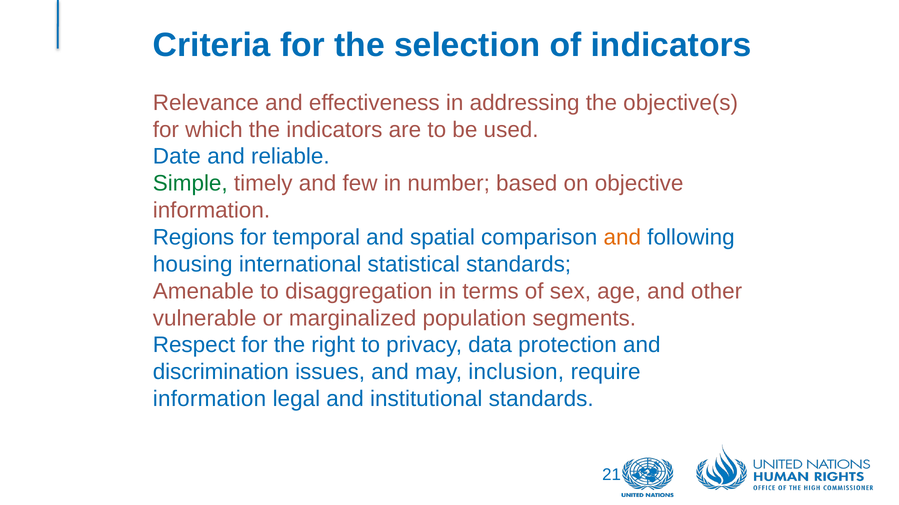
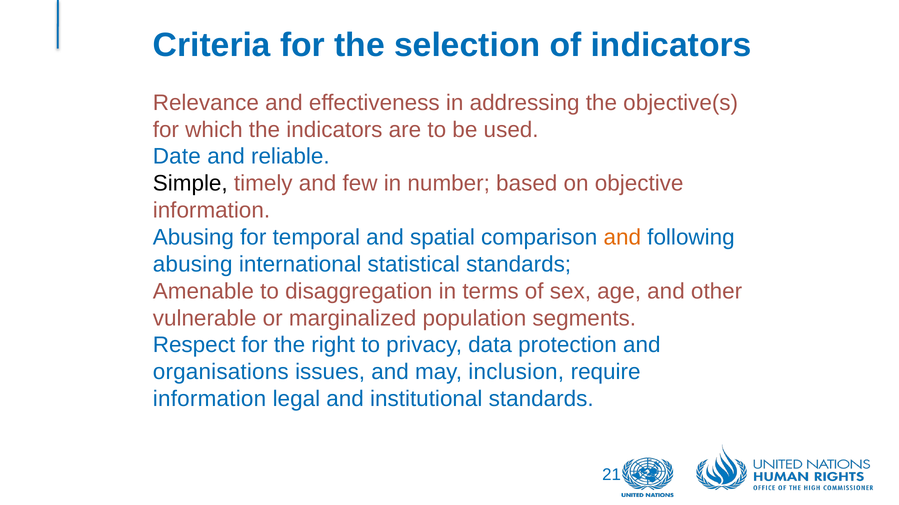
Simple colour: green -> black
Regions at (193, 238): Regions -> Abusing
housing at (193, 265): housing -> abusing
discrimination: discrimination -> organisations
